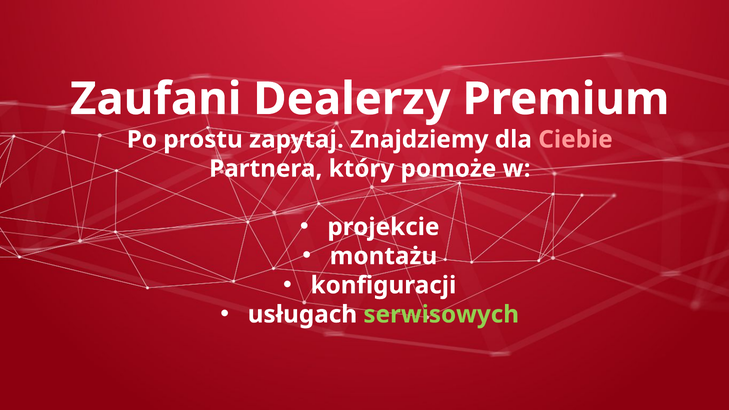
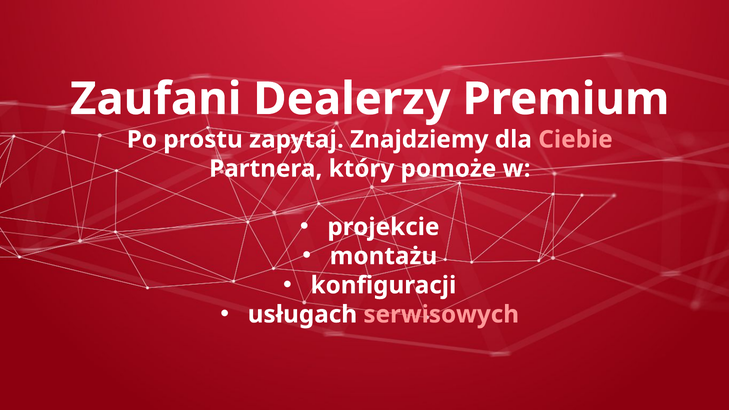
serwisowych colour: light green -> pink
